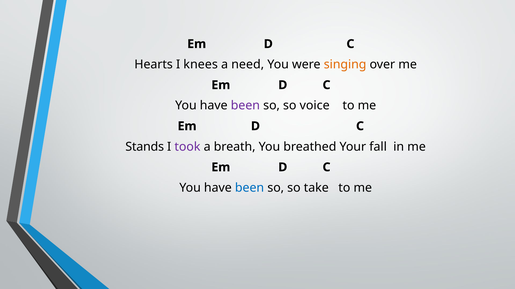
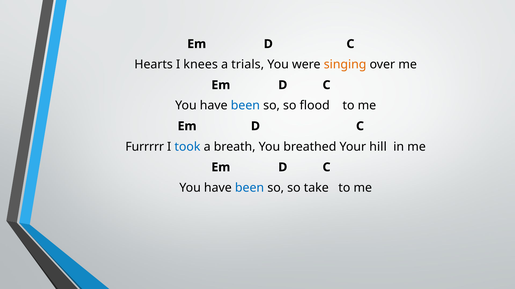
need: need -> trials
been at (245, 106) colour: purple -> blue
voice: voice -> flood
Stands: Stands -> Furrrrr
took colour: purple -> blue
fall: fall -> hill
